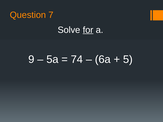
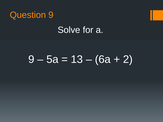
Question 7: 7 -> 9
for underline: present -> none
74: 74 -> 13
5: 5 -> 2
